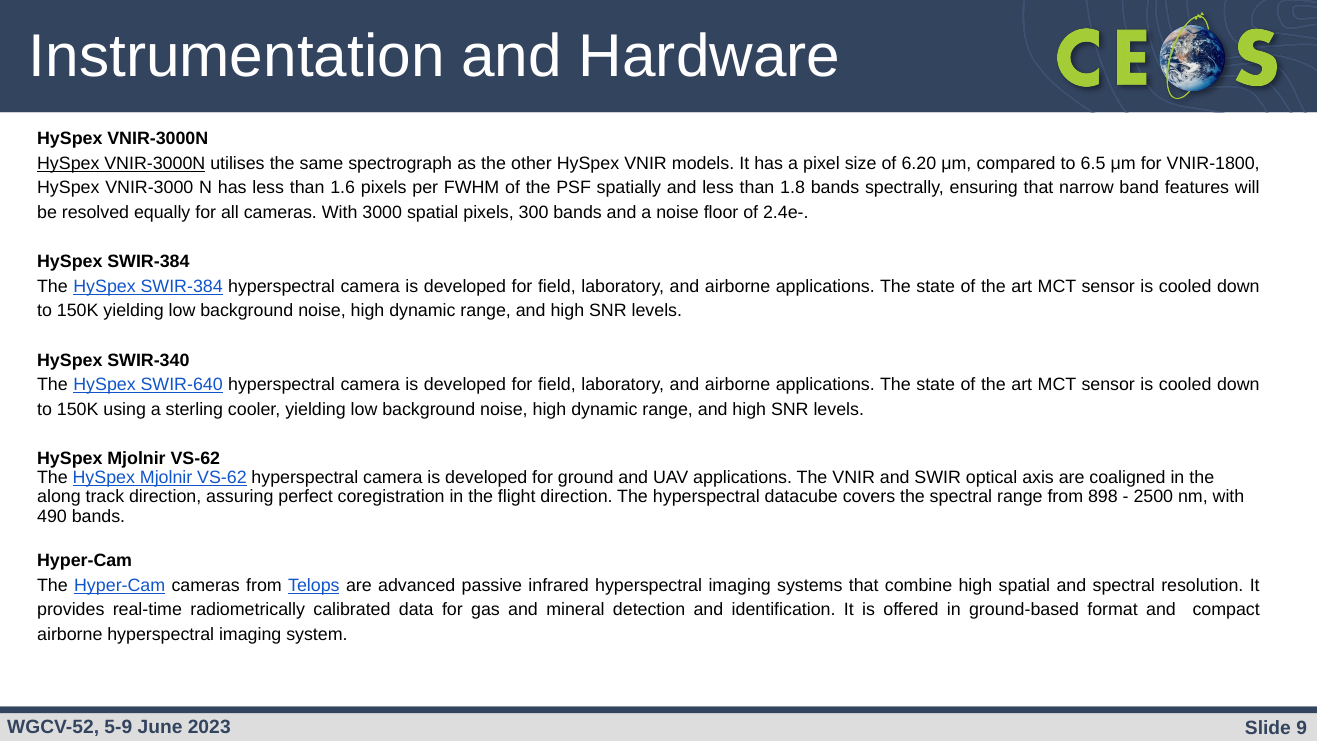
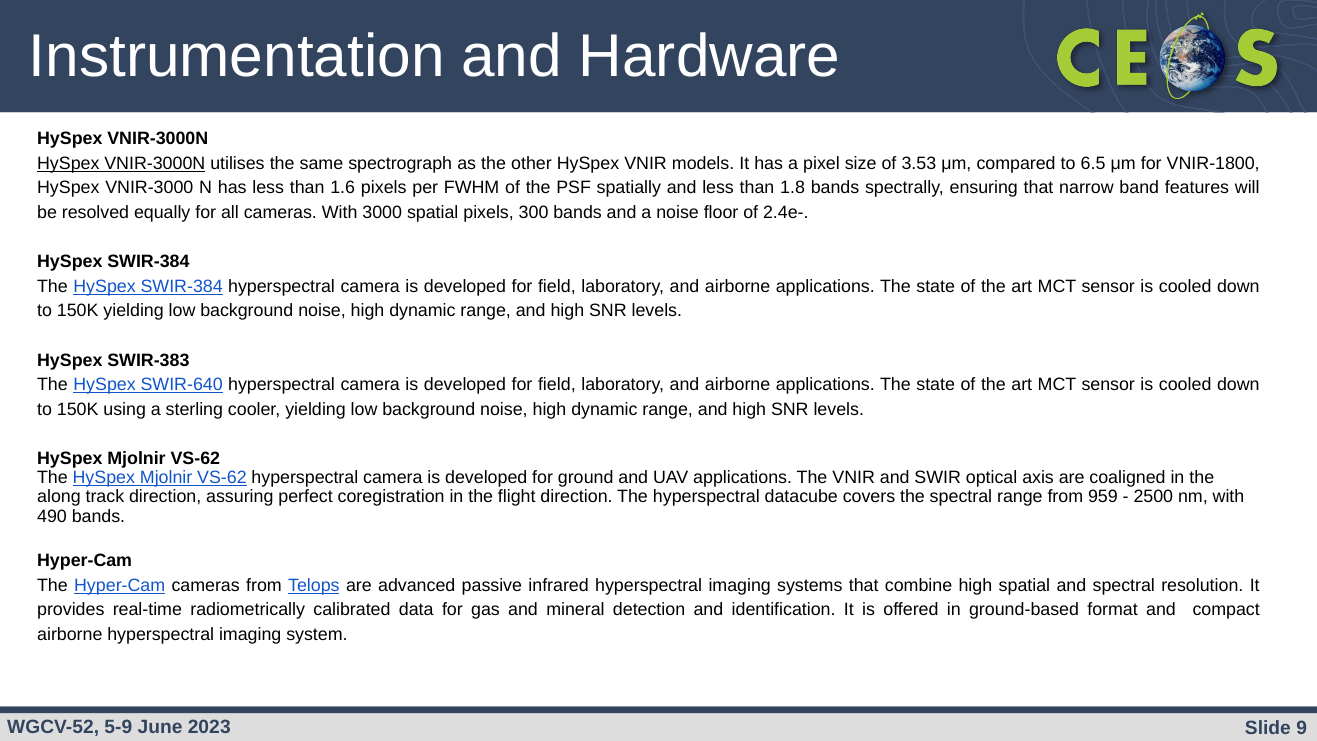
6.20: 6.20 -> 3.53
SWIR-340: SWIR-340 -> SWIR-383
898: 898 -> 959
